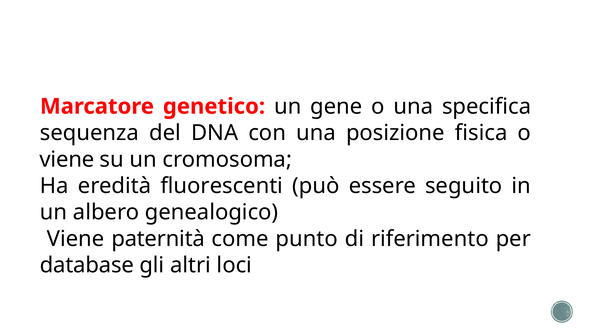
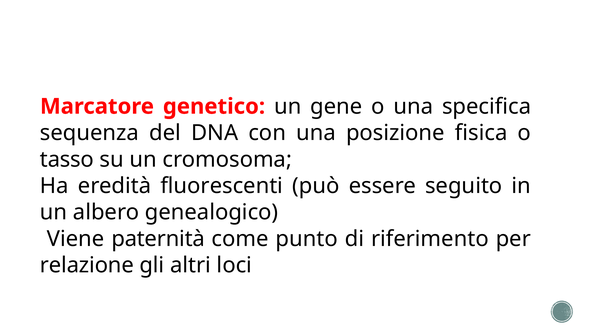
viene at (67, 160): viene -> tasso
database: database -> relazione
